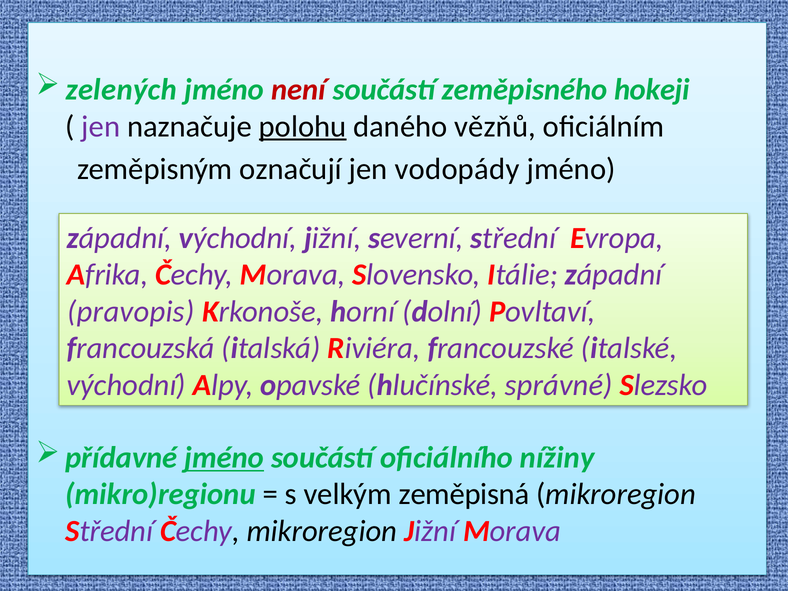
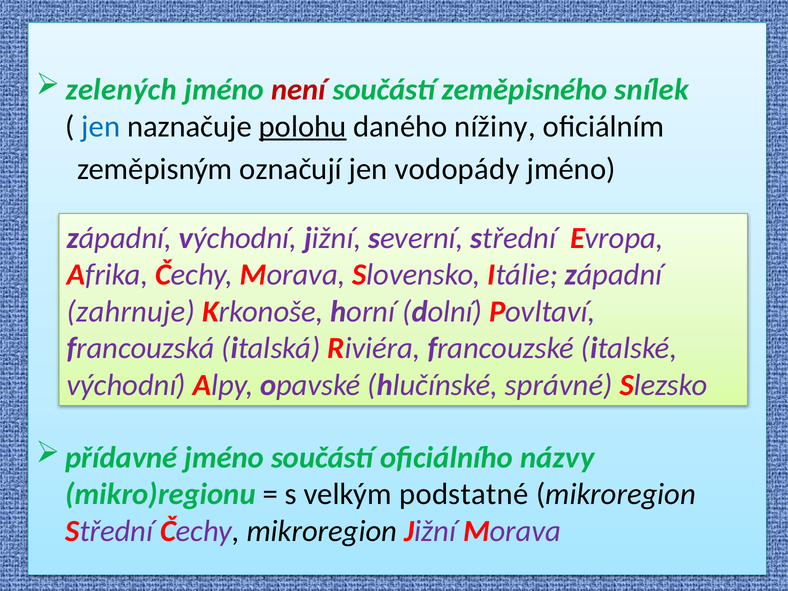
hokeji: hokeji -> snílek
jen at (101, 126) colour: purple -> blue
vězňů: vězňů -> nížiny
pravopis: pravopis -> zahrnuje
jméno at (224, 458) underline: present -> none
nížiny: nížiny -> názvy
zeměpisná: zeměpisná -> podstatné
